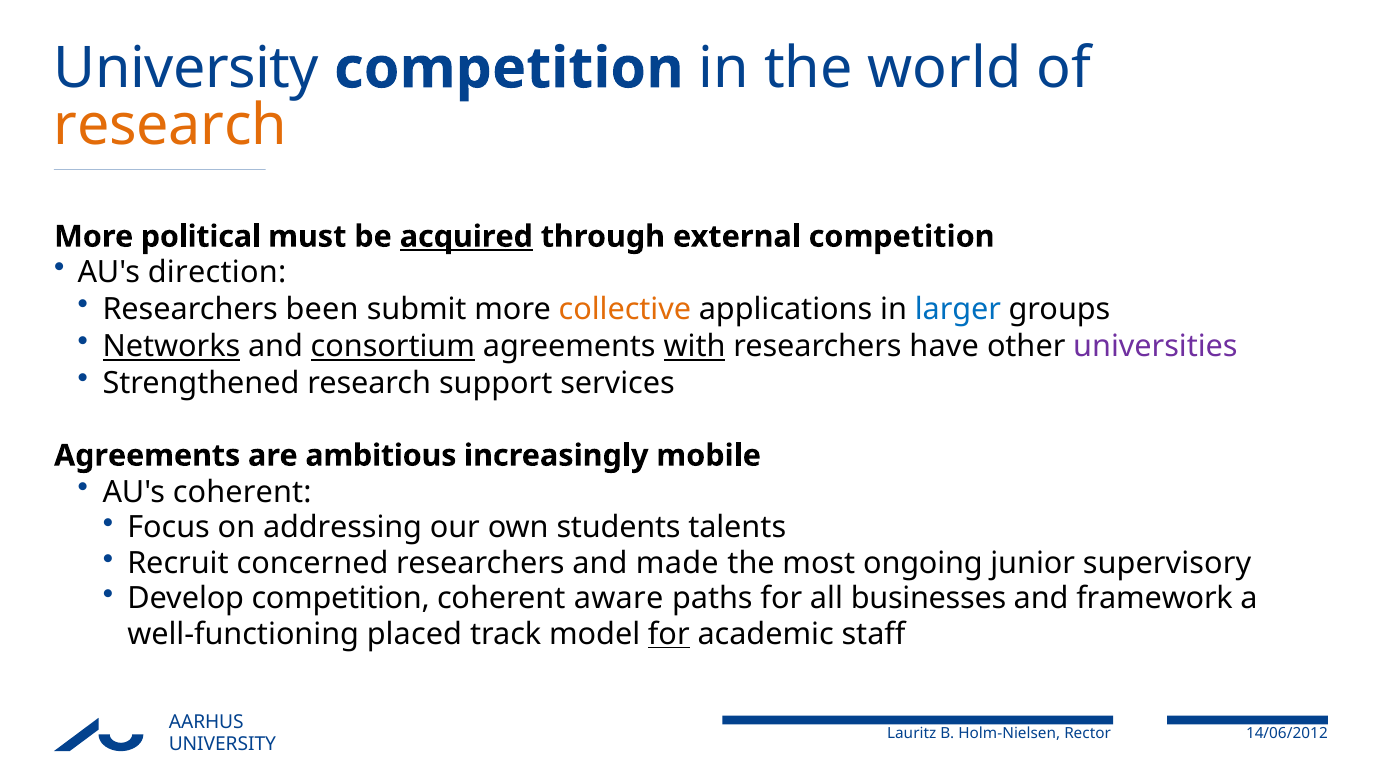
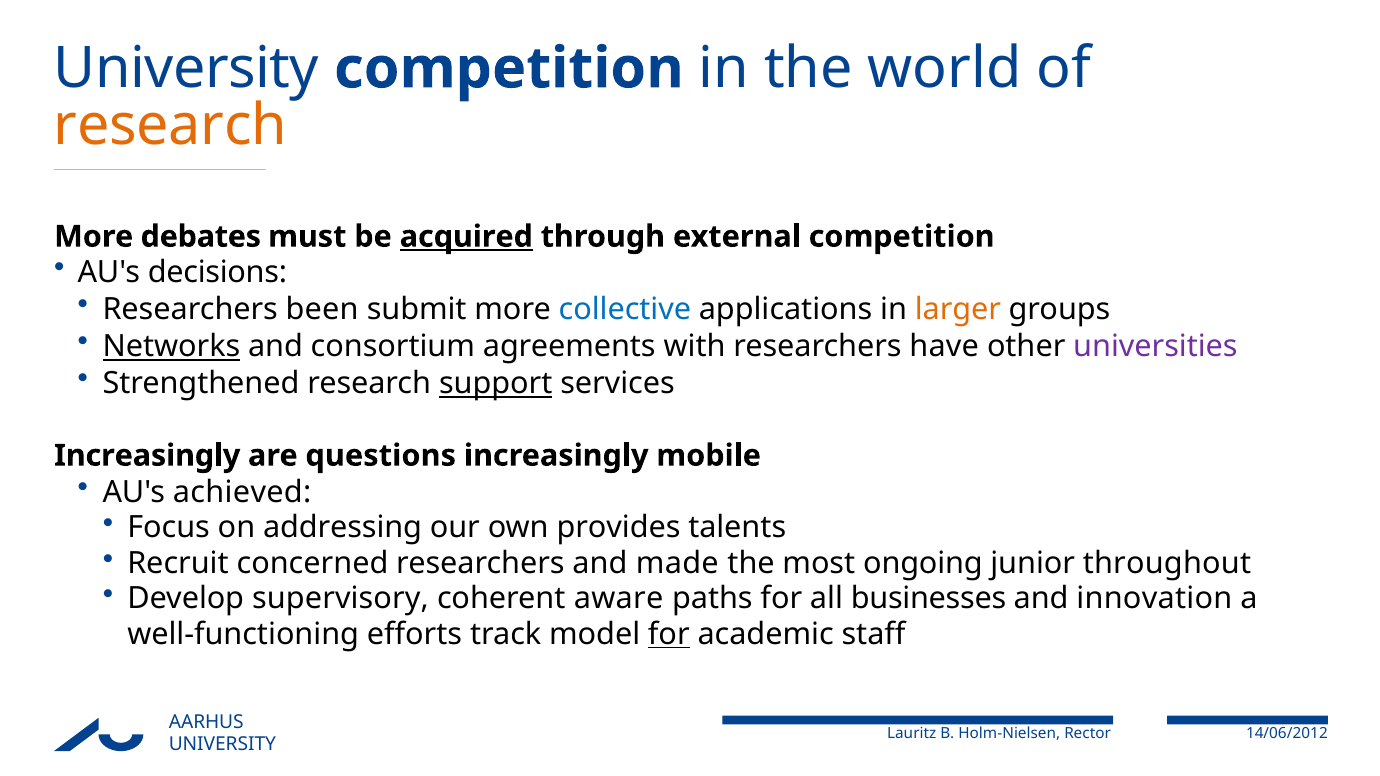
political: political -> debates
direction: direction -> decisions
collective colour: orange -> blue
larger colour: blue -> orange
consortium underline: present -> none
with underline: present -> none
support underline: none -> present
Agreements at (147, 456): Agreements -> Increasingly
ambitious: ambitious -> questions
AU's coherent: coherent -> achieved
students: students -> provides
supervisory: supervisory -> throughout
Develop competition: competition -> supervisory
framework: framework -> innovation
placed: placed -> efforts
